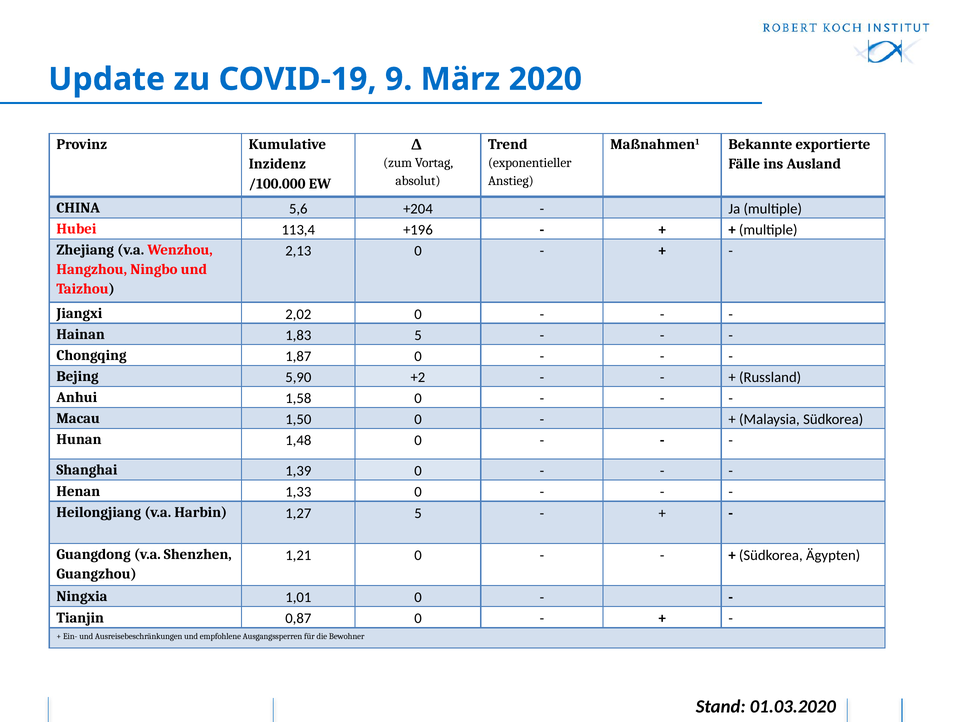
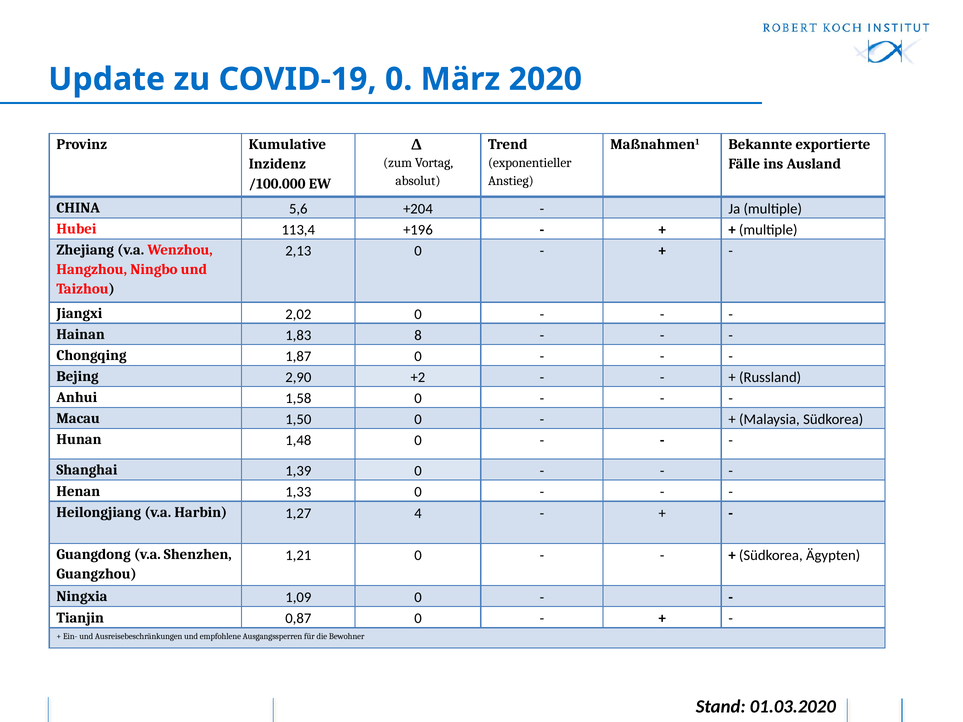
COVID-19 9: 9 -> 0
1,83 5: 5 -> 8
5,90: 5,90 -> 2,90
1,27 5: 5 -> 4
1,01: 1,01 -> 1,09
